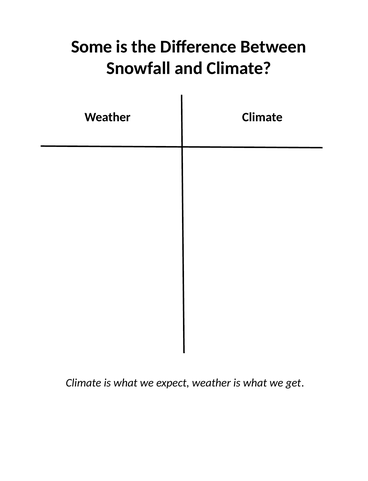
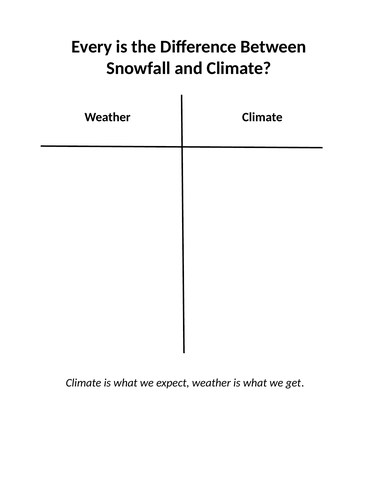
Some: Some -> Every
